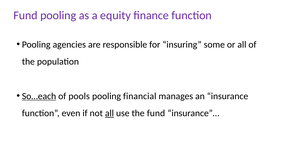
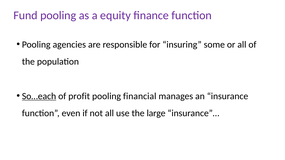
pools: pools -> profit
all at (109, 113) underline: present -> none
the fund: fund -> large
